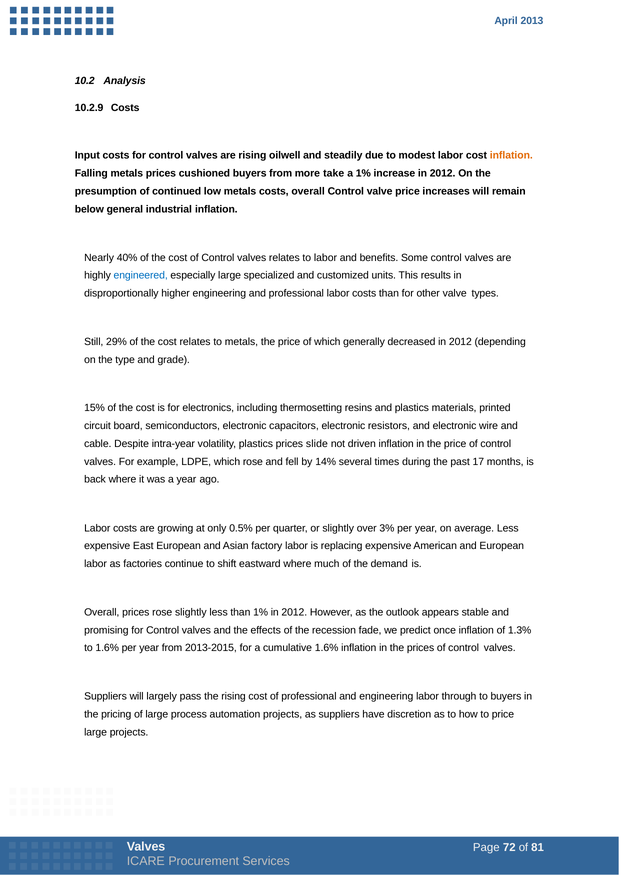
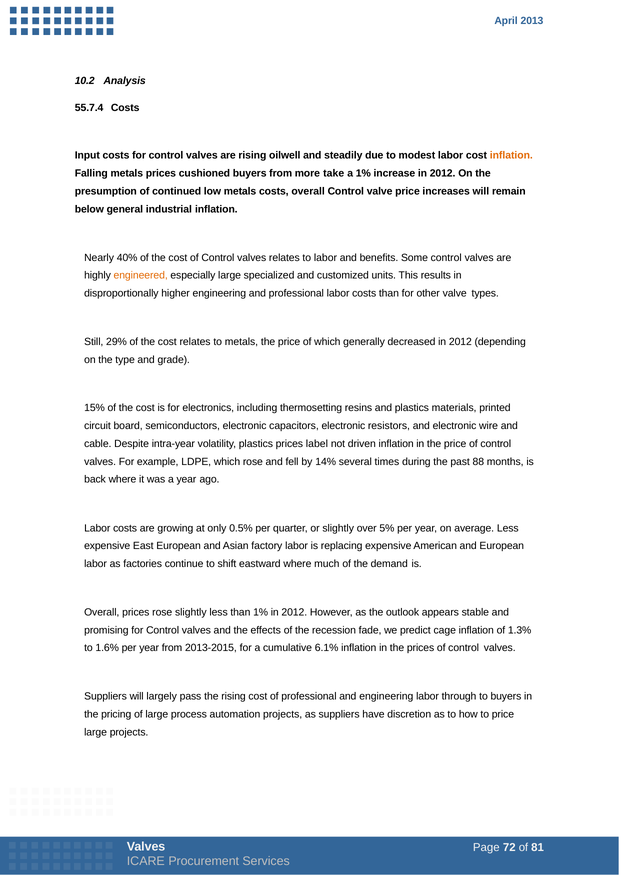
10.2.9: 10.2.9 -> 55.7.4
engineered colour: blue -> orange
slide: slide -> label
17: 17 -> 88
3%: 3% -> 5%
once: once -> cage
cumulative 1.6%: 1.6% -> 6.1%
